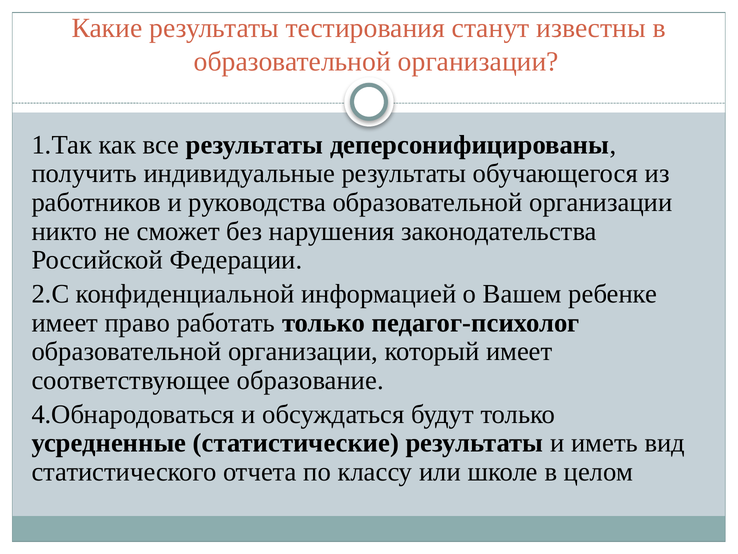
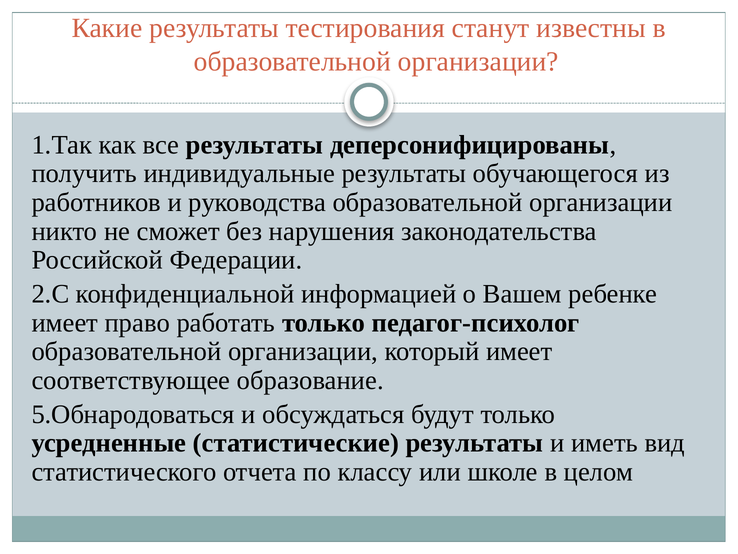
4.Обнародоваться: 4.Обнародоваться -> 5.Обнародоваться
